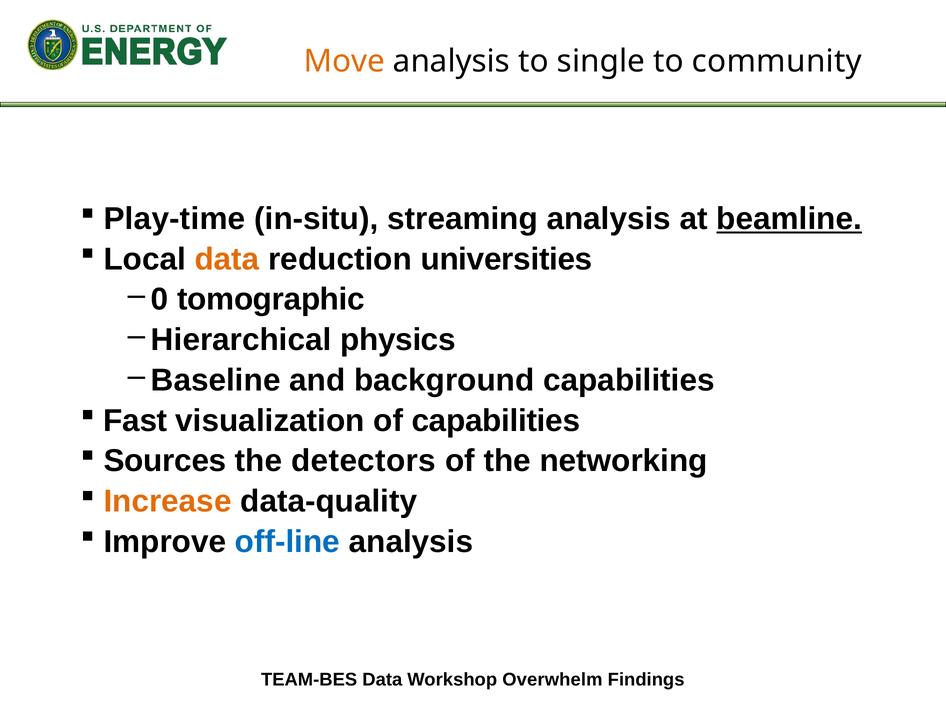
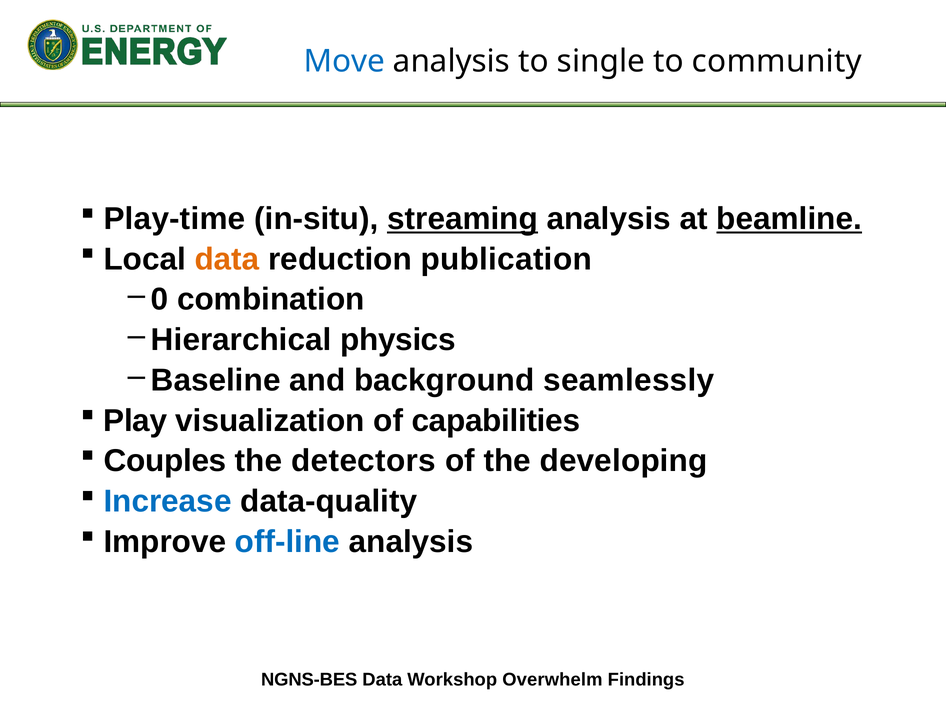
Move colour: orange -> blue
streaming underline: none -> present
universities: universities -> publication
tomographic: tomographic -> combination
background capabilities: capabilities -> seamlessly
Fast: Fast -> Play
Sources: Sources -> Couples
networking: networking -> developing
Increase colour: orange -> blue
TEAM-BES: TEAM-BES -> NGNS-BES
